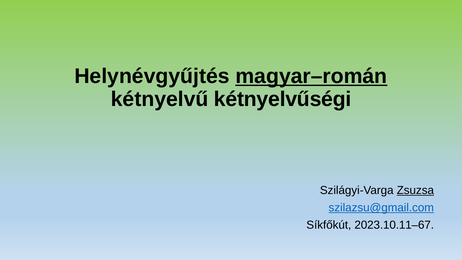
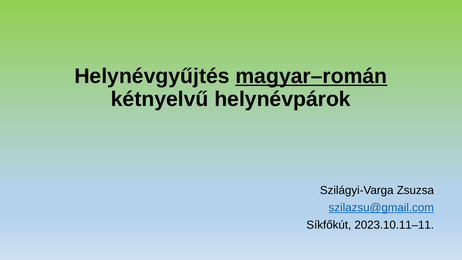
kétnyelvűségi: kétnyelvűségi -> helynévpárok
Zsuzsa underline: present -> none
2023.10.11–67: 2023.10.11–67 -> 2023.10.11–11
